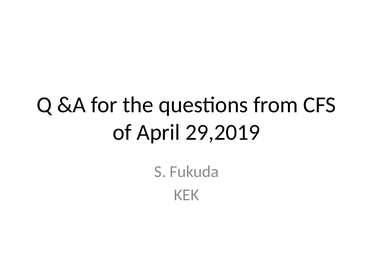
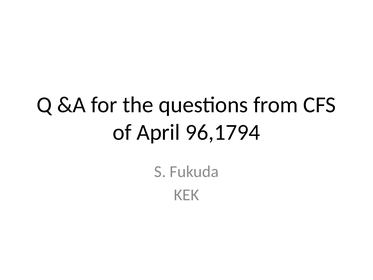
29,2019: 29,2019 -> 96,1794
